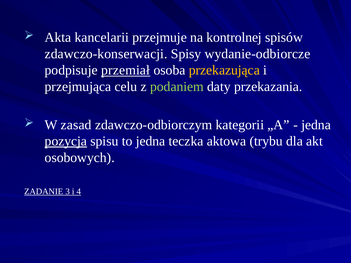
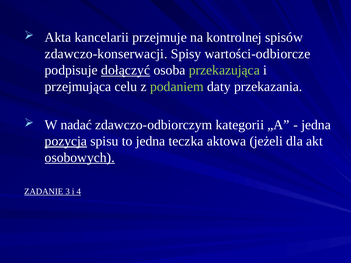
wydanie-odbiorcze: wydanie-odbiorcze -> wartości-odbiorcze
przemiał: przemiał -> dołączyć
przekazująca colour: yellow -> light green
zasad: zasad -> nadać
trybu: trybu -> jeżeli
osobowych underline: none -> present
